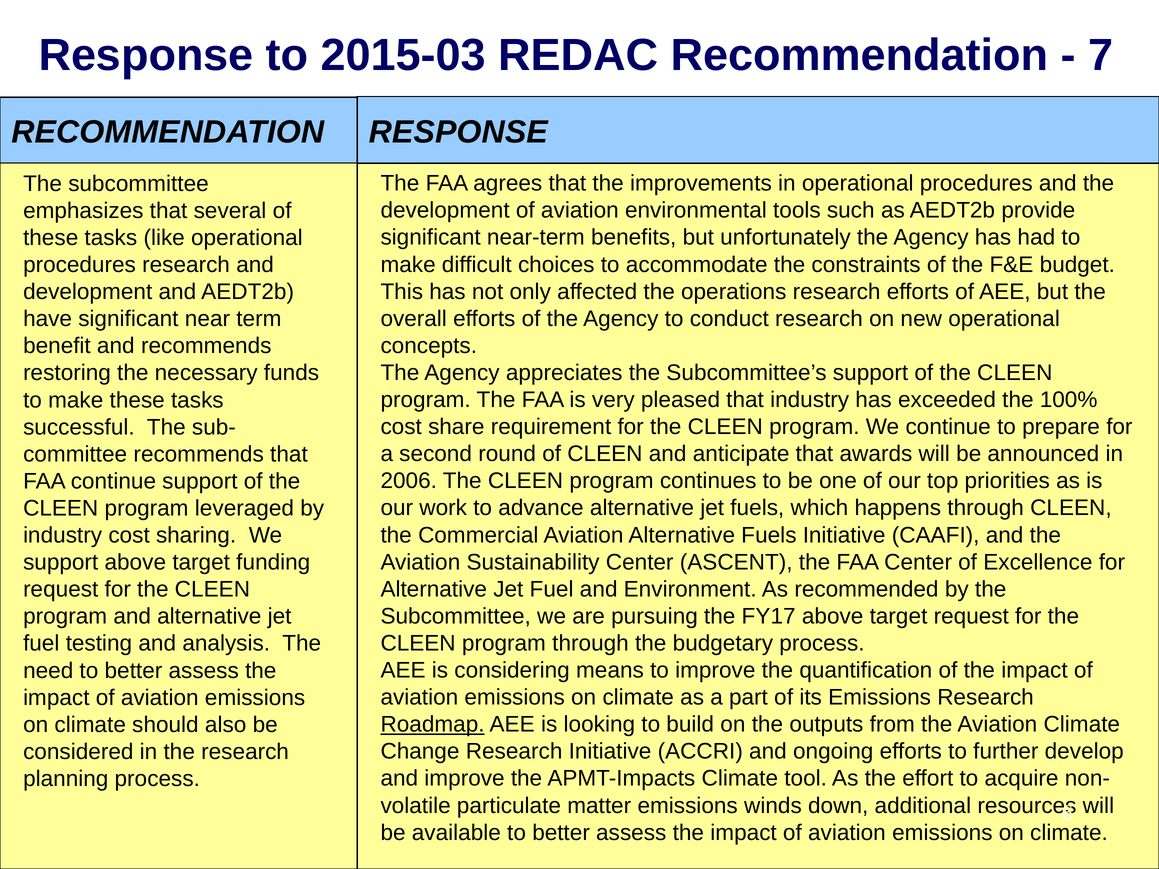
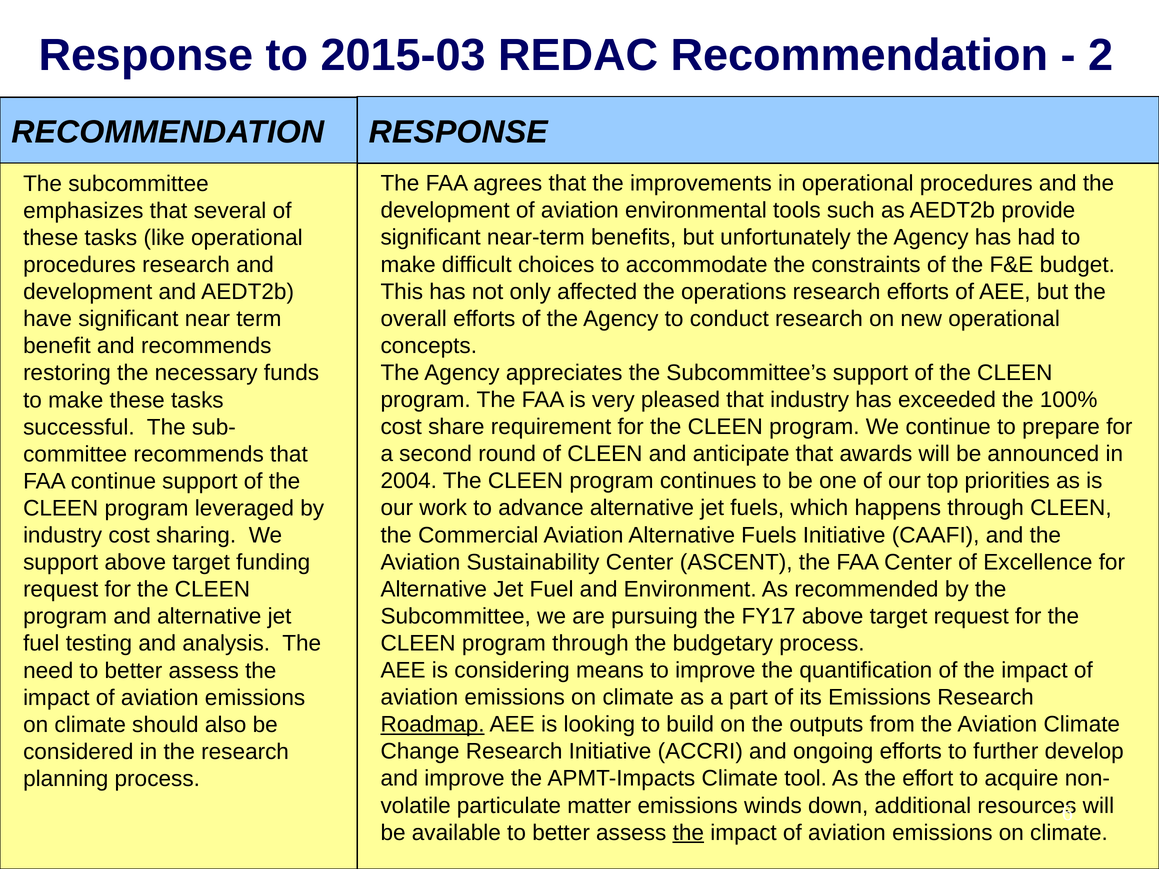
7: 7 -> 2
2006: 2006 -> 2004
the at (688, 833) underline: none -> present
